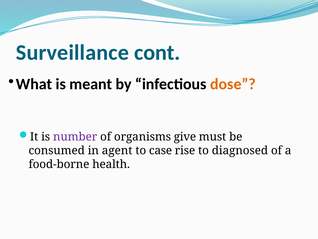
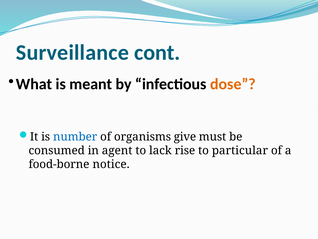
number colour: purple -> blue
case: case -> lack
diagnosed: diagnosed -> particular
health: health -> notice
